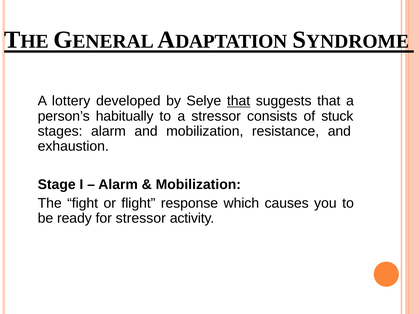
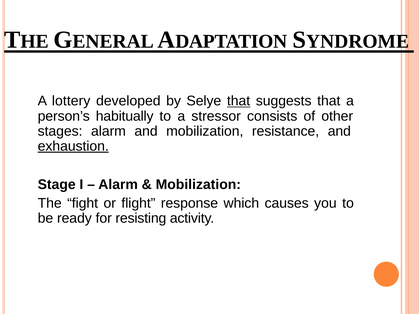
stuck: stuck -> other
exhaustion underline: none -> present
for stressor: stressor -> resisting
